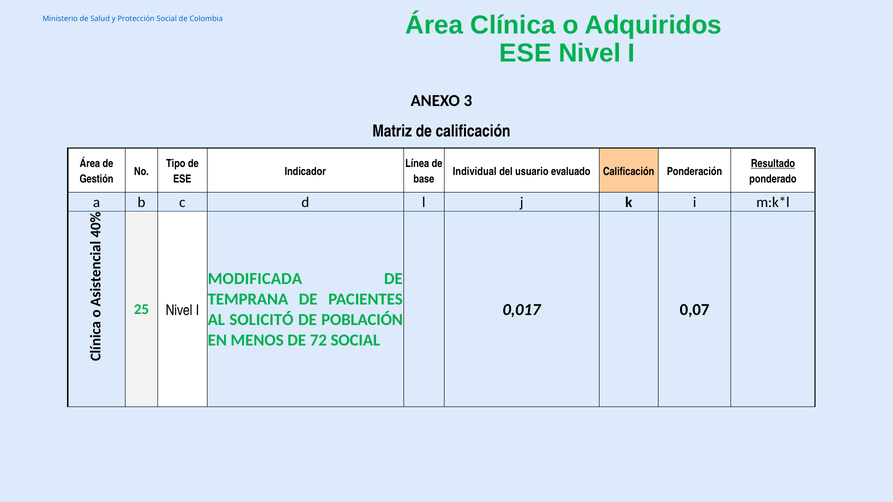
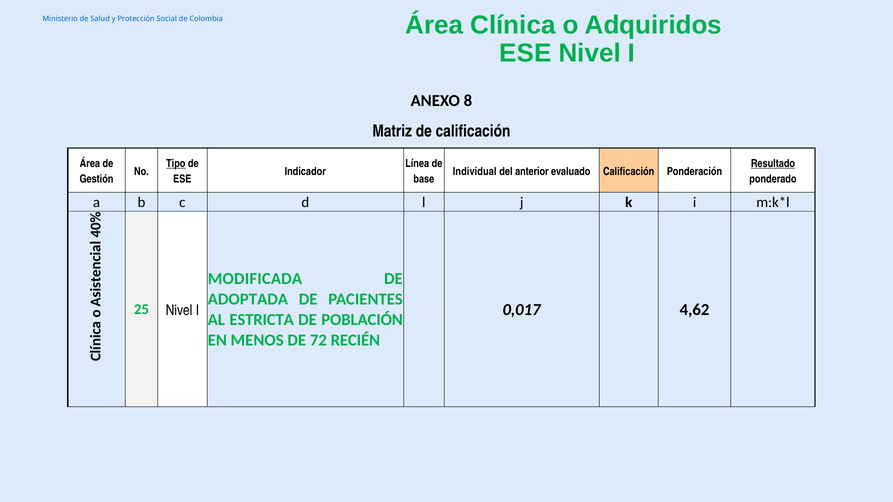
3: 3 -> 8
Tipo underline: none -> present
usuario: usuario -> anterior
TEMPRANA: TEMPRANA -> ADOPTADA
0,07: 0,07 -> 4,62
SOLICITÓ: SOLICITÓ -> ESTRICTA
72 SOCIAL: SOCIAL -> RECIÉN
